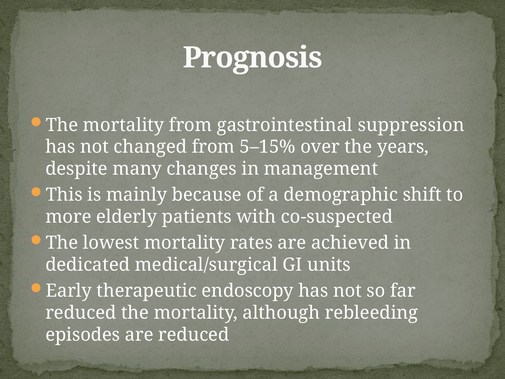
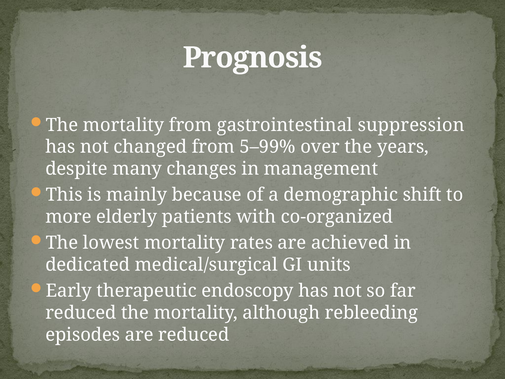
5–15%: 5–15% -> 5–99%
co-suspected: co-suspected -> co-organized
